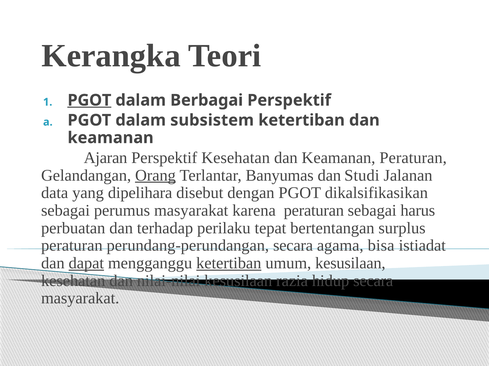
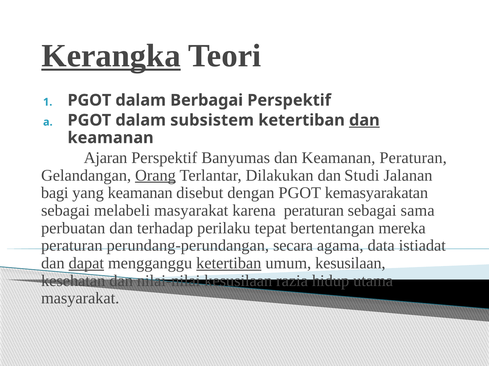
Kerangka underline: none -> present
PGOT at (89, 100) underline: present -> none
dan at (364, 120) underline: none -> present
Perspektif Kesehatan: Kesehatan -> Banyumas
Banyumas: Banyumas -> Dilakukan
data: data -> bagi
yang dipelihara: dipelihara -> keamanan
dikalsifikasikan: dikalsifikasikan -> kemasyarakatan
perumus: perumus -> melabeli
harus: harus -> sama
surplus: surplus -> mereka
bisa: bisa -> data
hidup secara: secara -> utama
